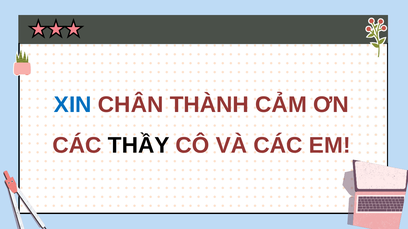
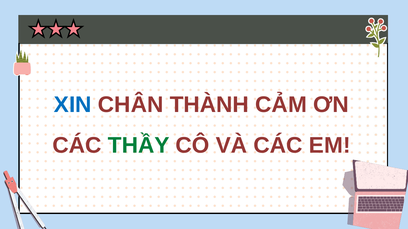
THẦY colour: black -> green
